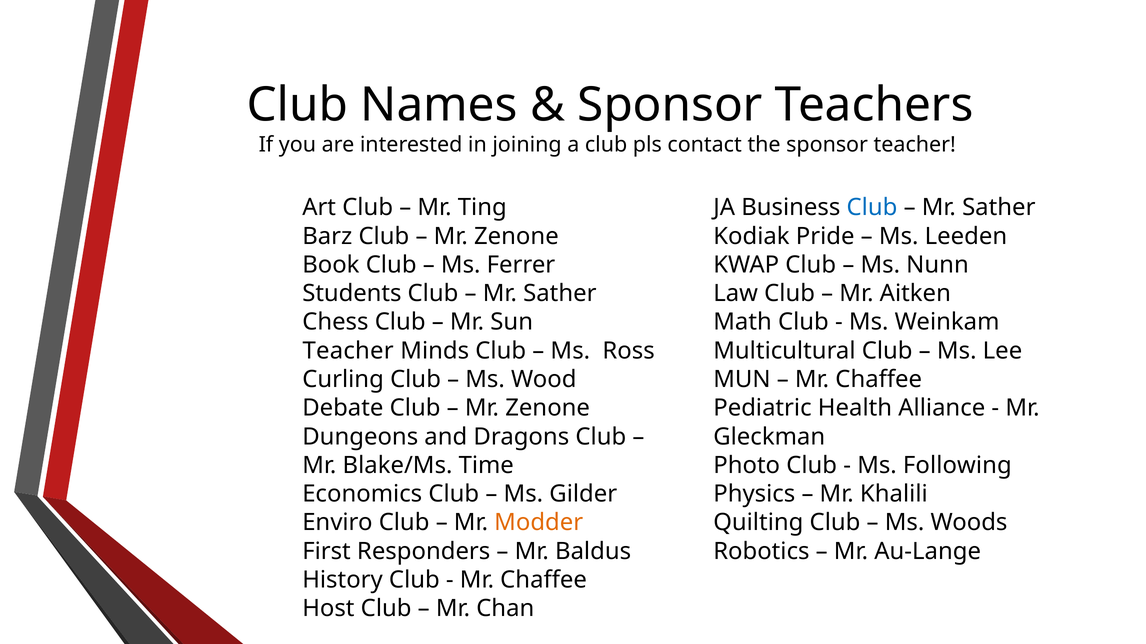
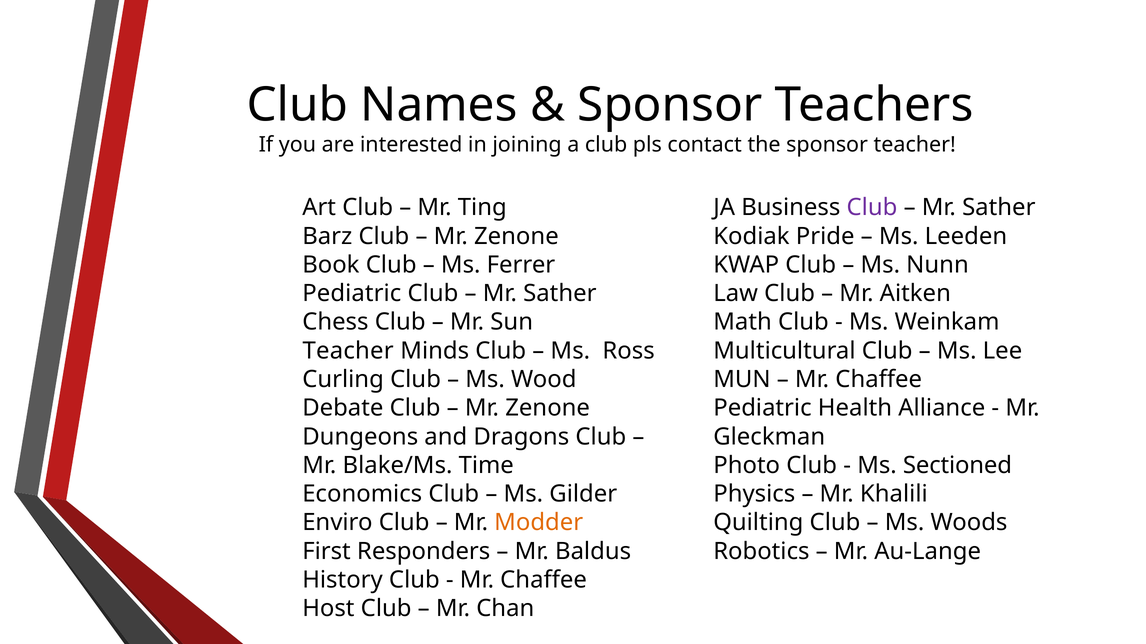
Club at (872, 208) colour: blue -> purple
Students at (352, 294): Students -> Pediatric
Following: Following -> Sectioned
